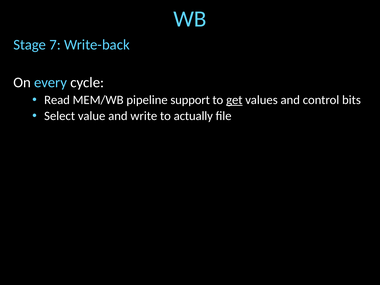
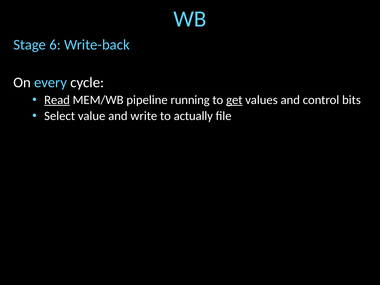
7: 7 -> 6
Read underline: none -> present
support: support -> running
